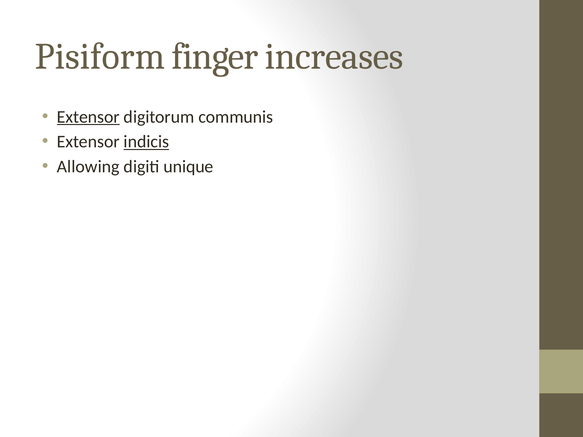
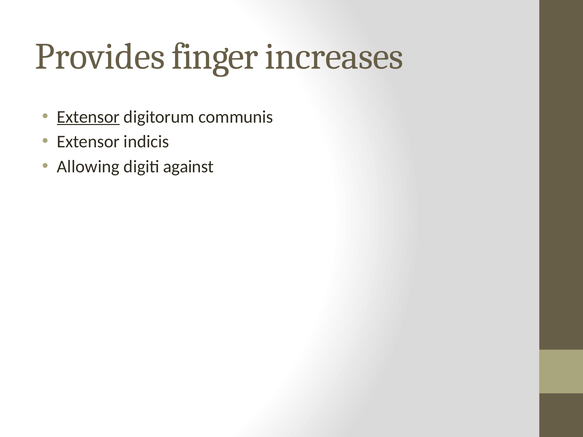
Pisiform: Pisiform -> Provides
indicis underline: present -> none
unique: unique -> against
